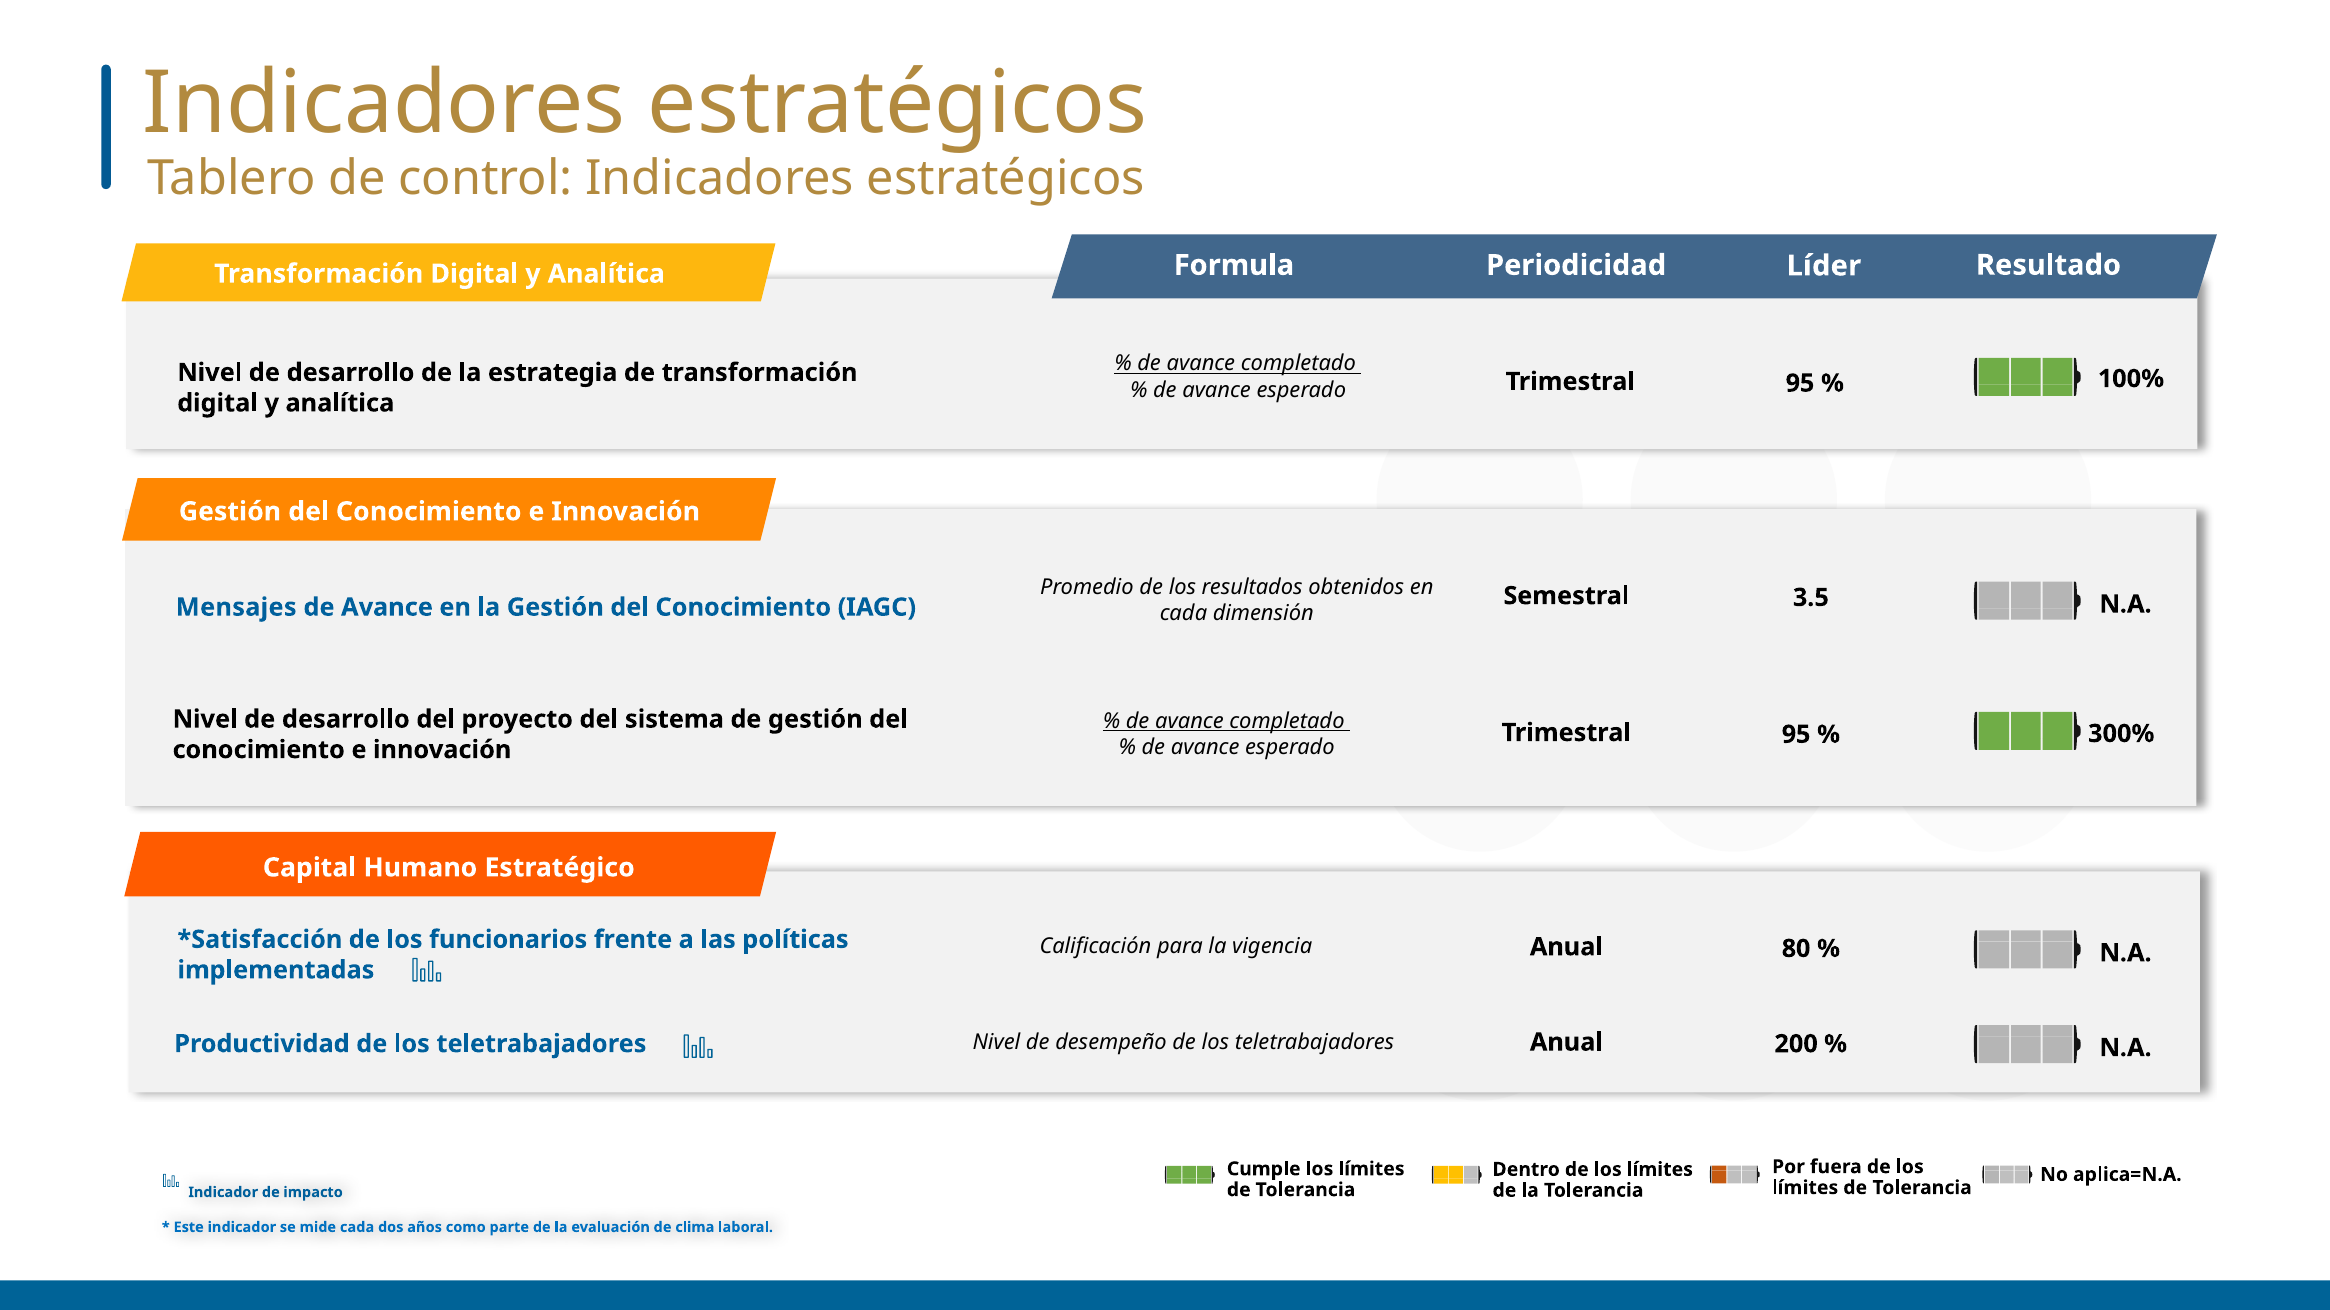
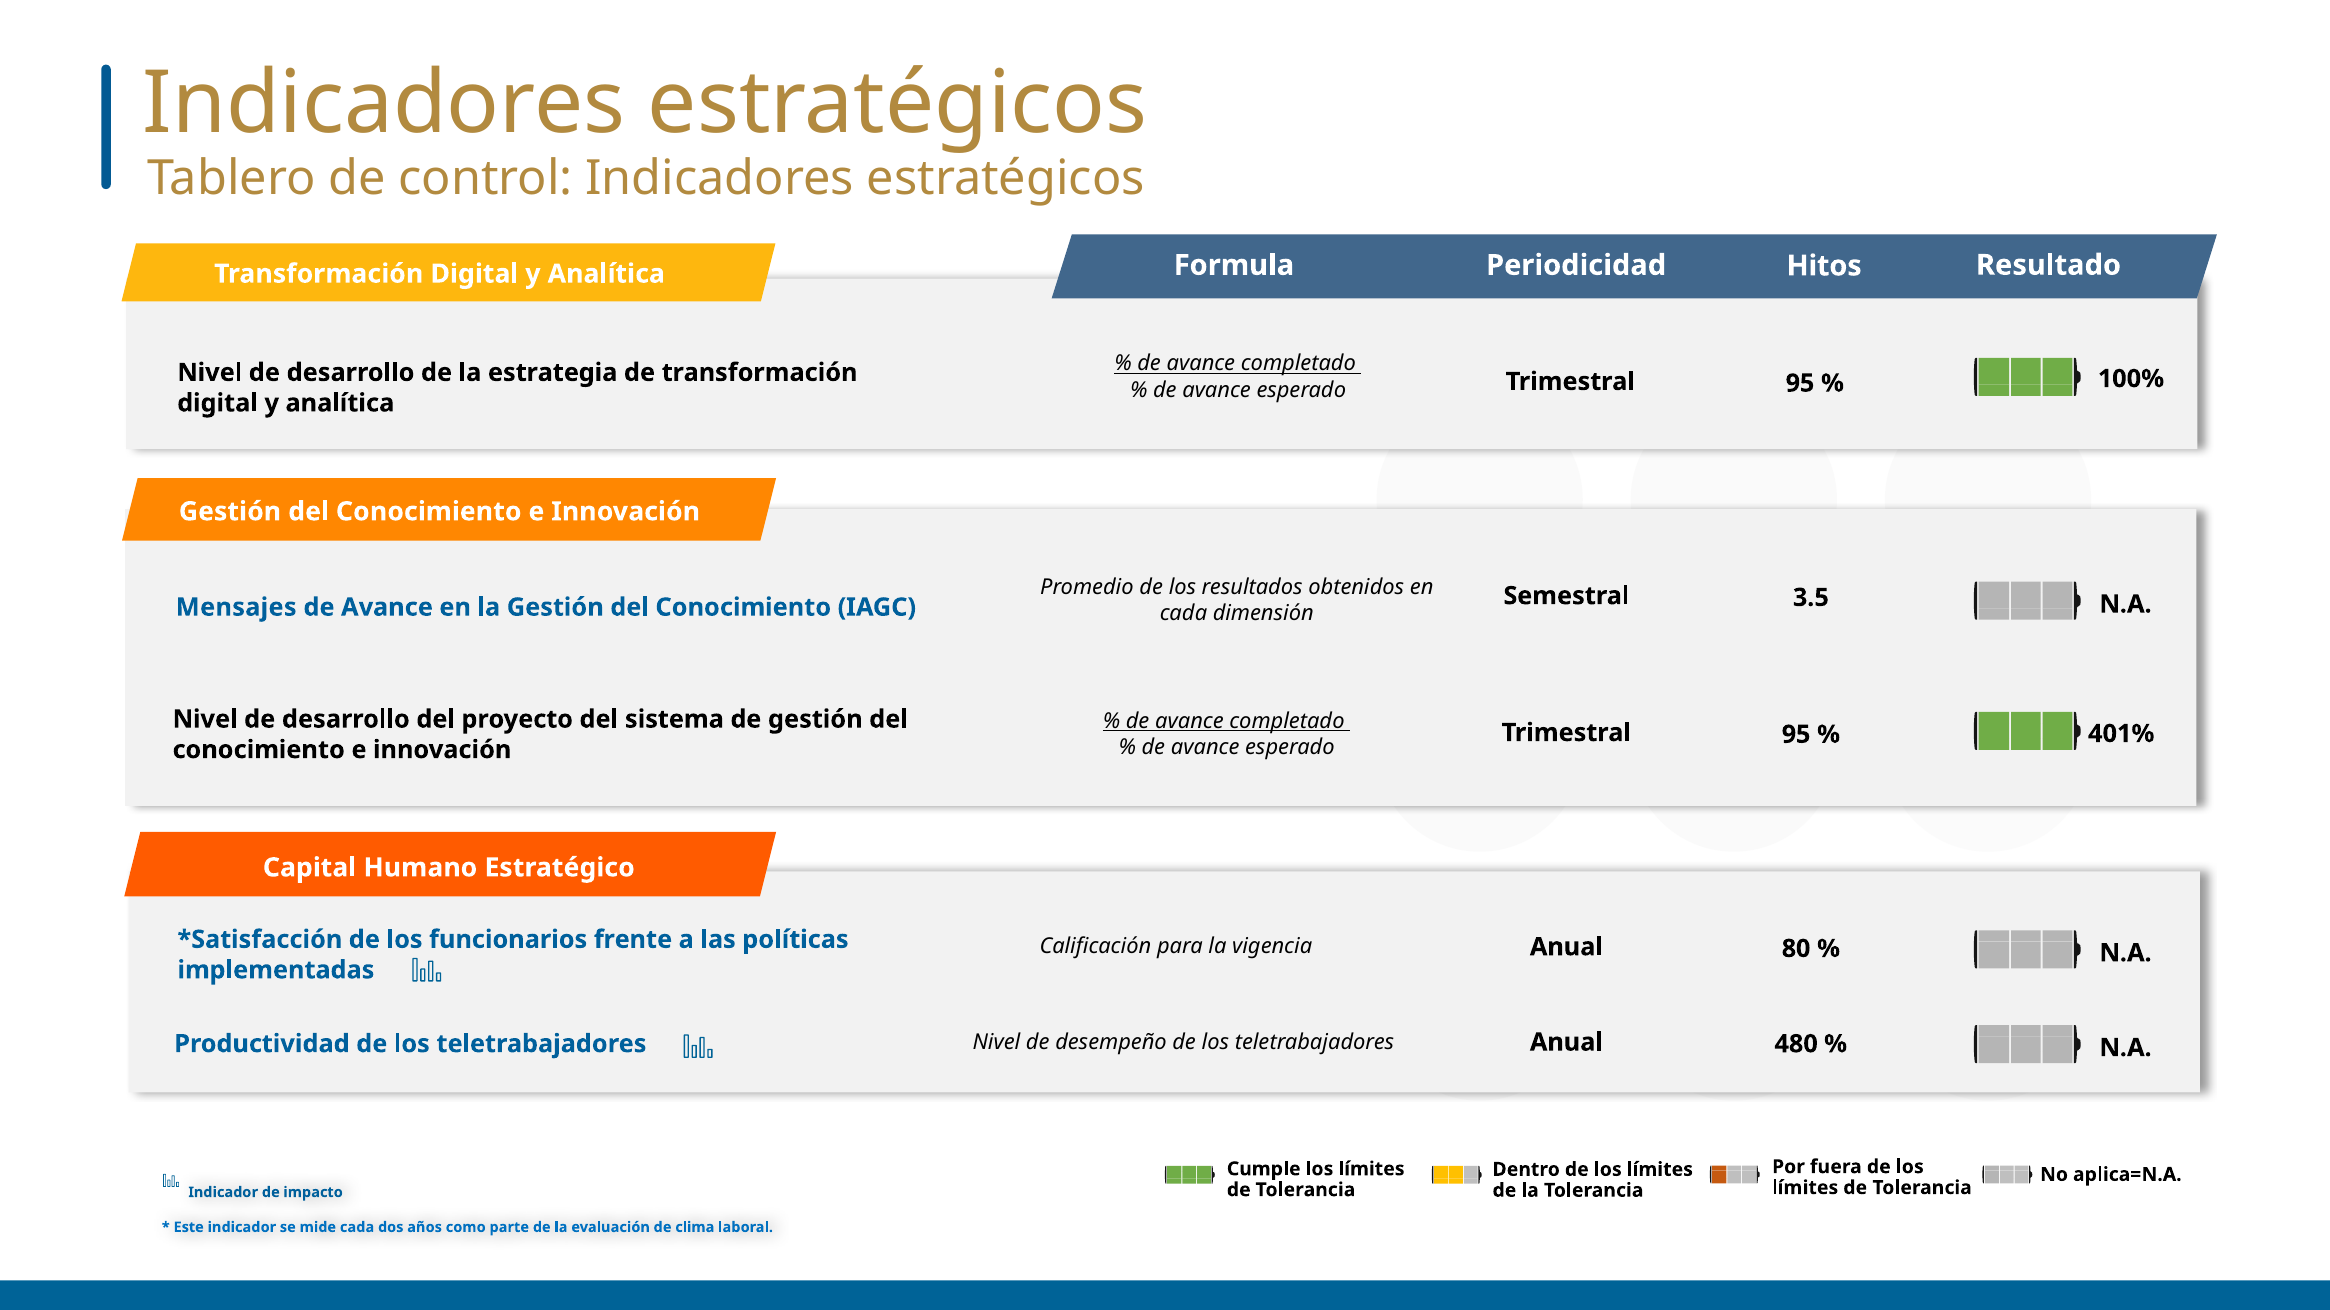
Líder: Líder -> Hitos
300%: 300% -> 401%
200: 200 -> 480
